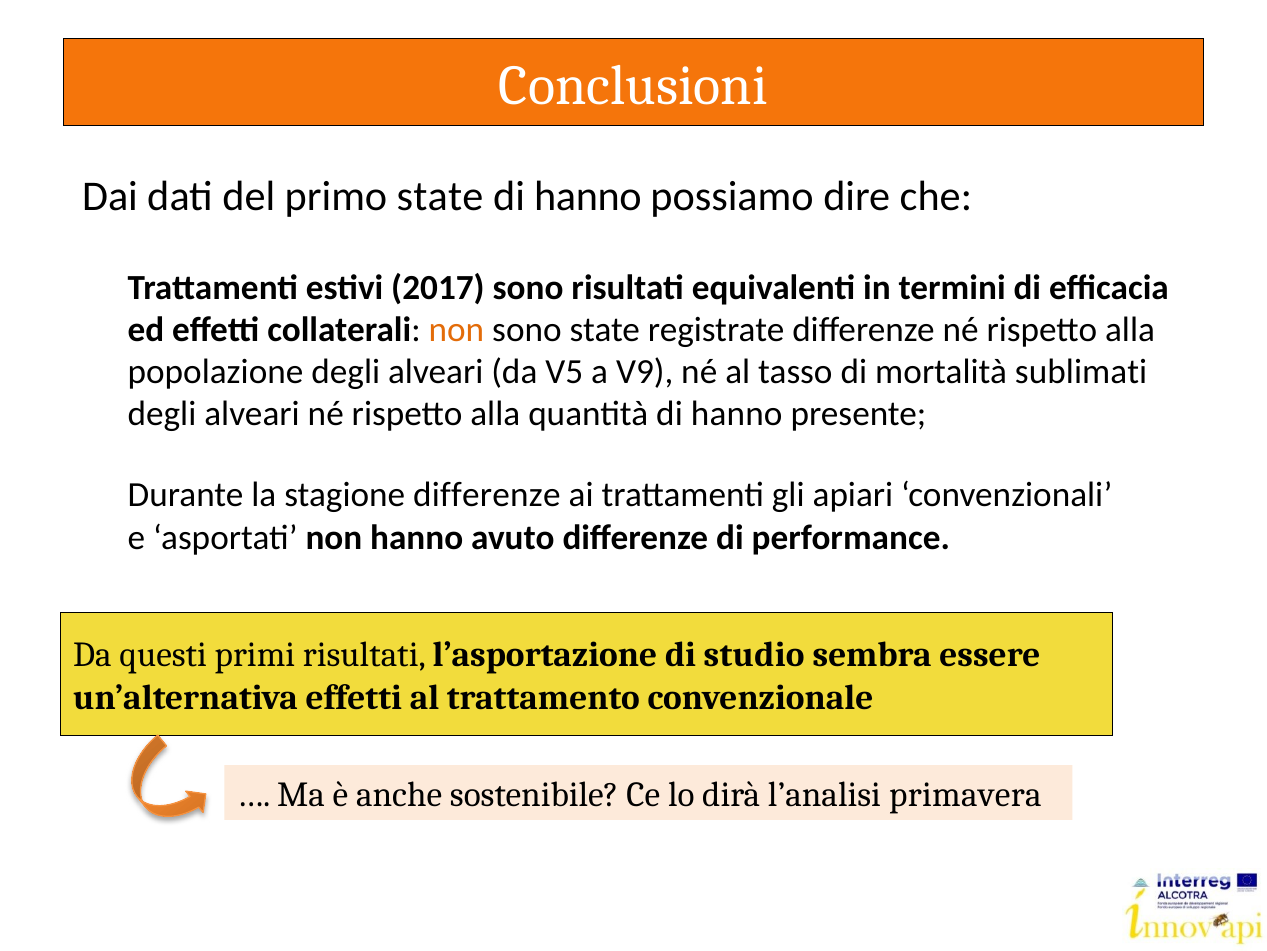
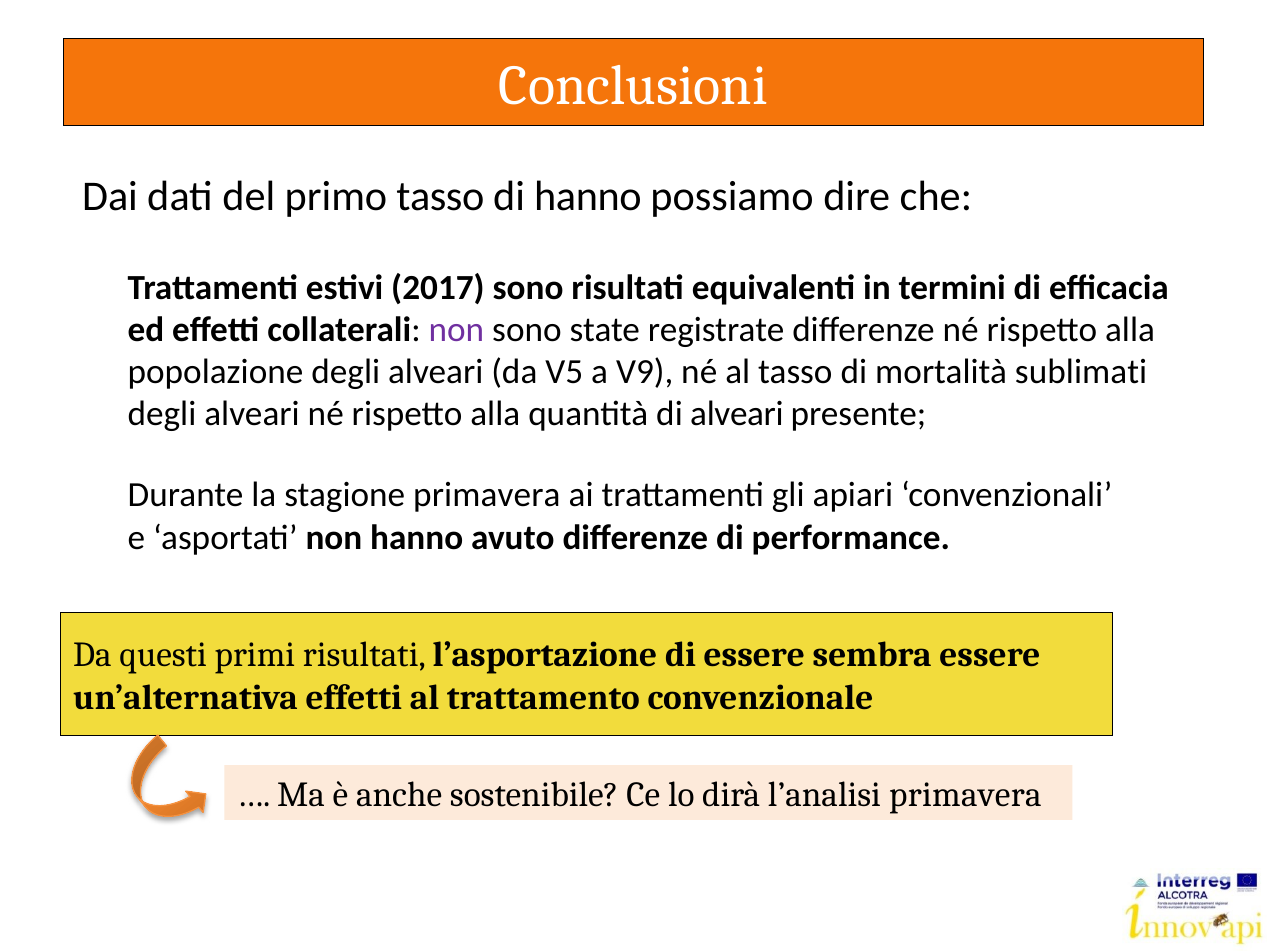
primo state: state -> tasso
non at (456, 329) colour: orange -> purple
quantità di hanno: hanno -> alveari
stagione differenze: differenze -> primavera
di studio: studio -> essere
